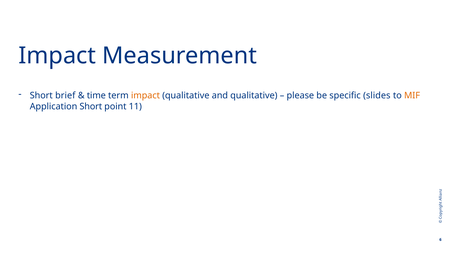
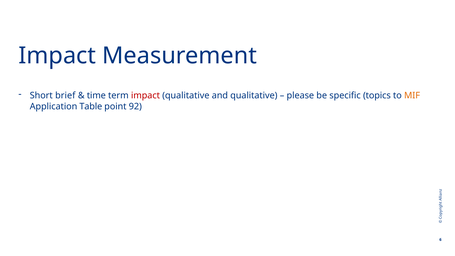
impact at (145, 96) colour: orange -> red
slides: slides -> topics
Application Short: Short -> Table
11: 11 -> 92
